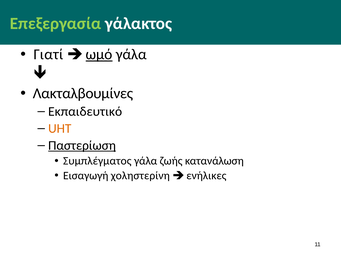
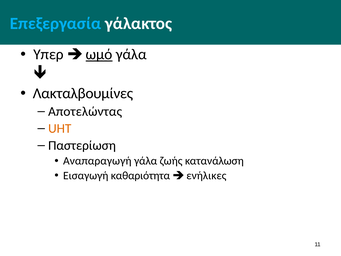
Επεξεργασία colour: light green -> light blue
Γιατί: Γιατί -> Υπερ
Εκπαιδευτικό: Εκπαιδευτικό -> Αποτελώντας
Παστερίωση underline: present -> none
Συμπλέγματος: Συμπλέγματος -> Αναπαραγωγή
χοληστερίνη: χοληστερίνη -> καθαριότητα
